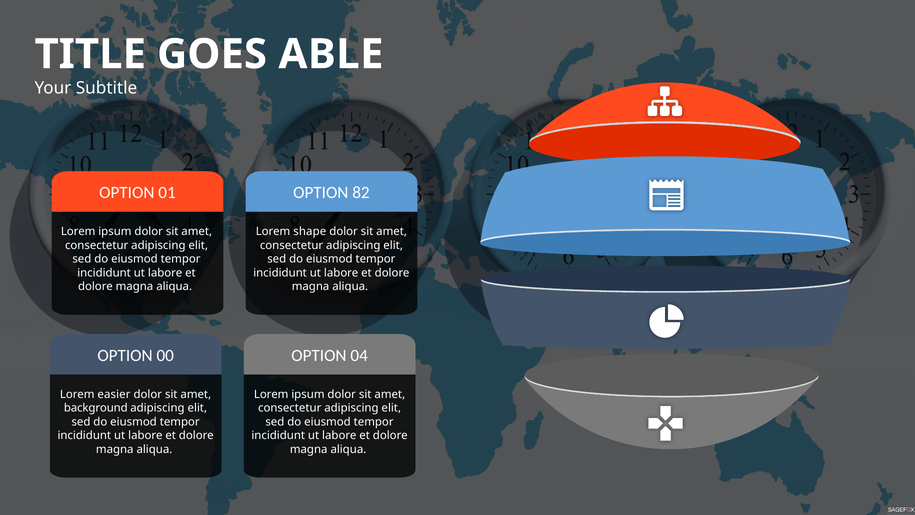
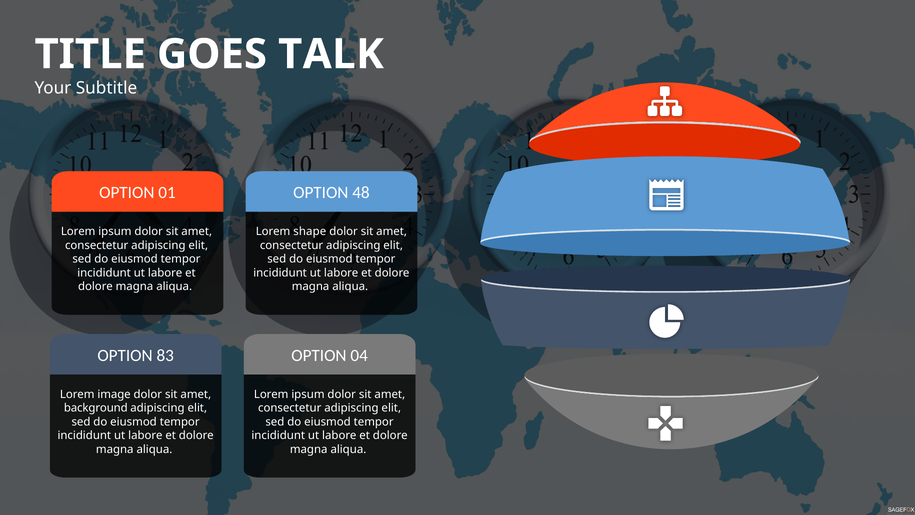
ABLE: ABLE -> TALK
82: 82 -> 48
00: 00 -> 83
easier: easier -> image
